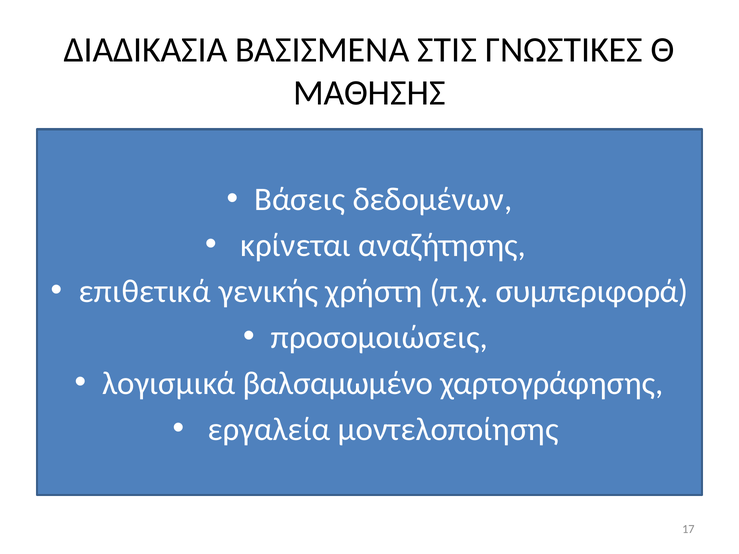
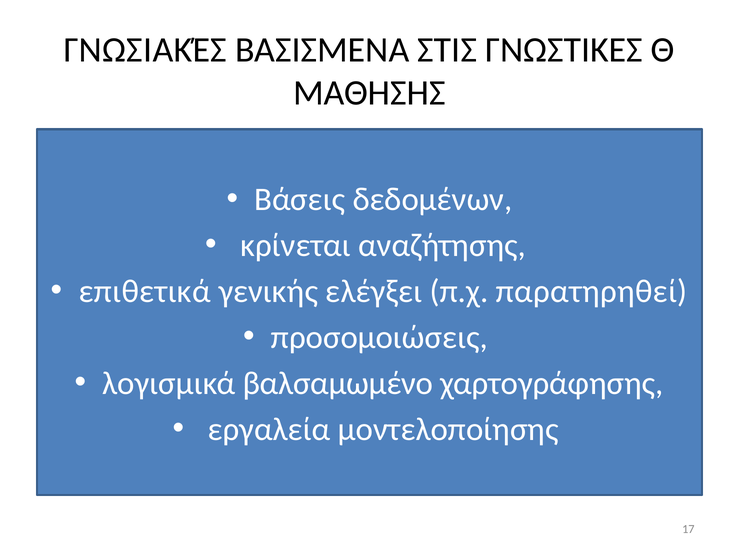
ΔΙΑΔΙΚΑΣΙΑ: ΔΙΑΔΙΚΑΣΙΑ -> ΓΝΩΣΙΑΚΈΣ
χρήστη: χρήστη -> ελέγξει
συμπεριφορά: συμπεριφορά -> παρατηρηθεί
